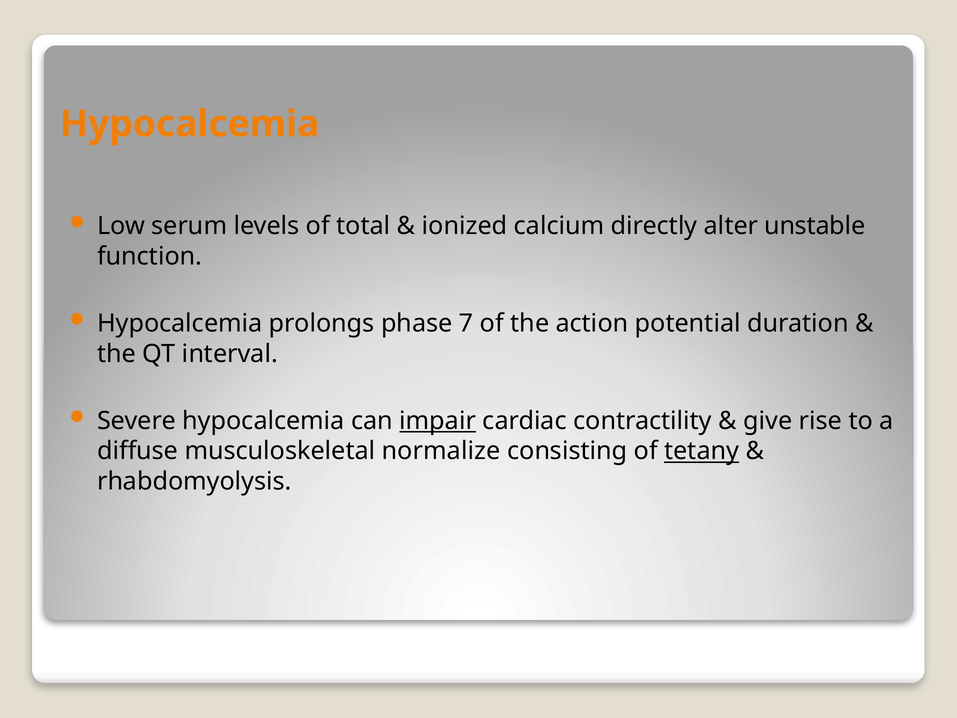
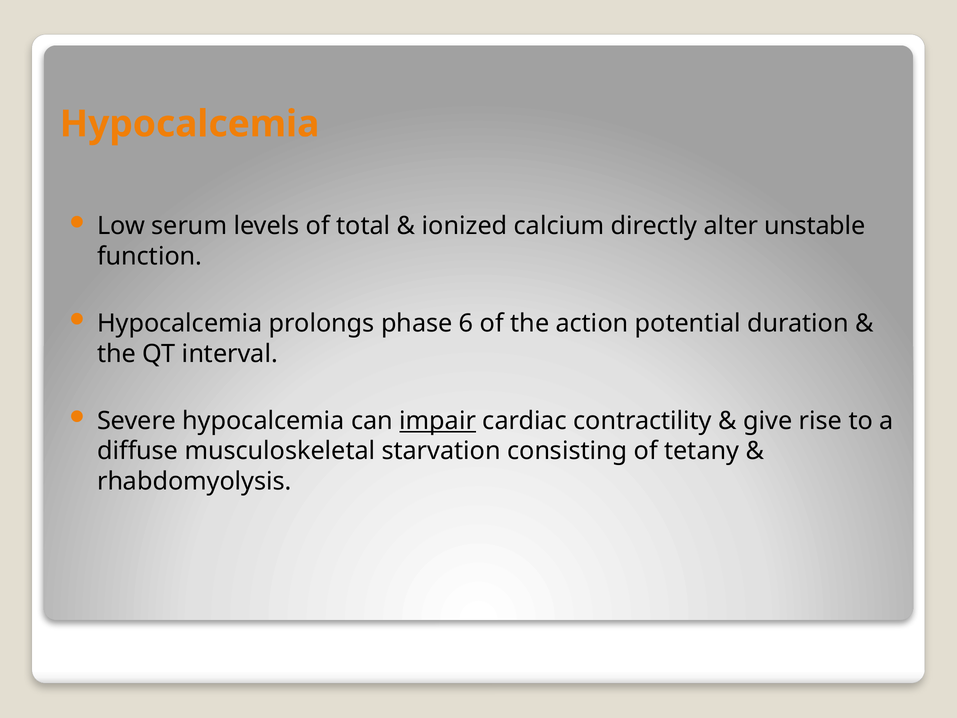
7: 7 -> 6
normalize: normalize -> starvation
tetany underline: present -> none
